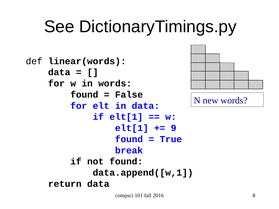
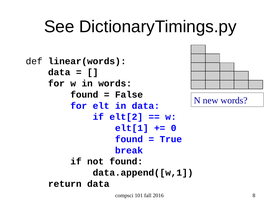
if elt[1: elt[1 -> elt[2
9: 9 -> 0
